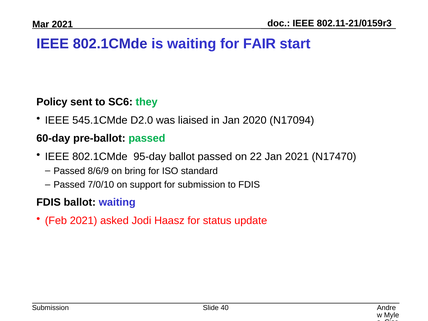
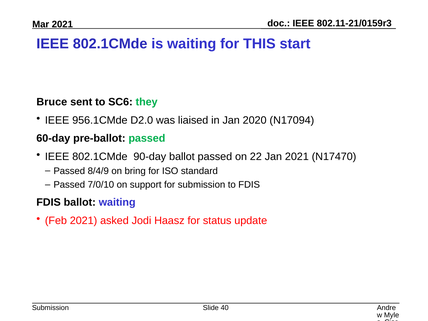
FAIR: FAIR -> THIS
Policy: Policy -> Bruce
545.1CMde: 545.1CMde -> 956.1CMde
95-day: 95-day -> 90-day
8/6/9: 8/6/9 -> 8/4/9
